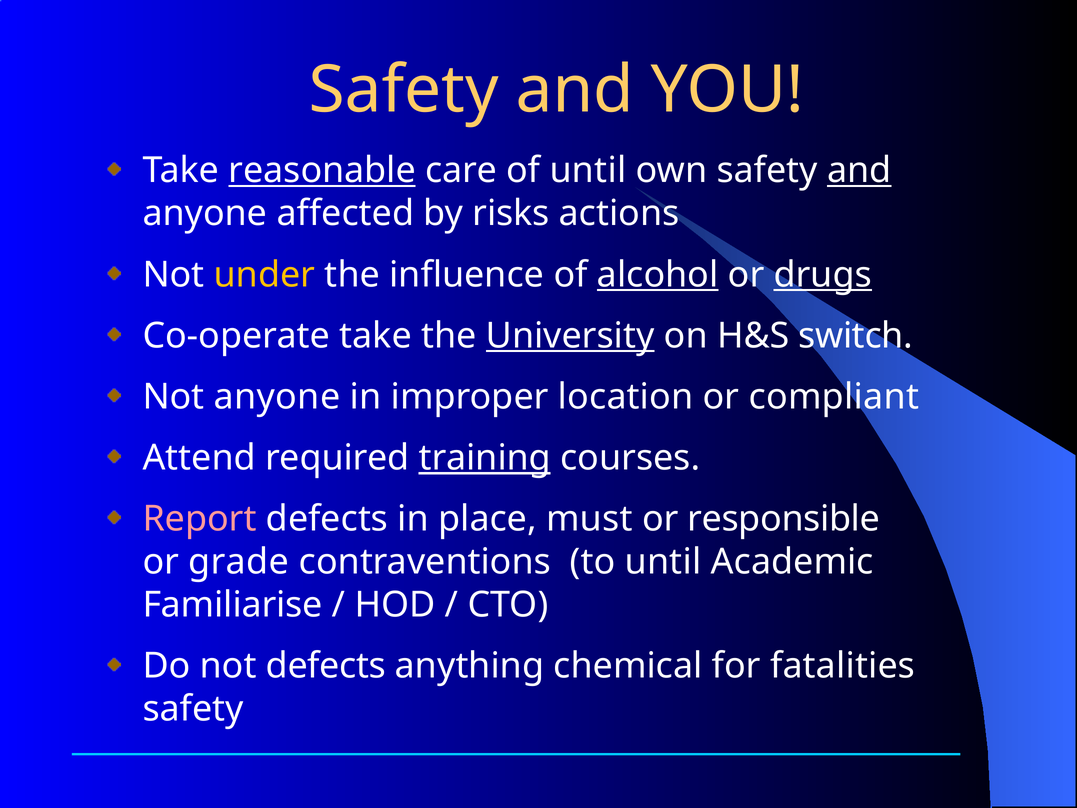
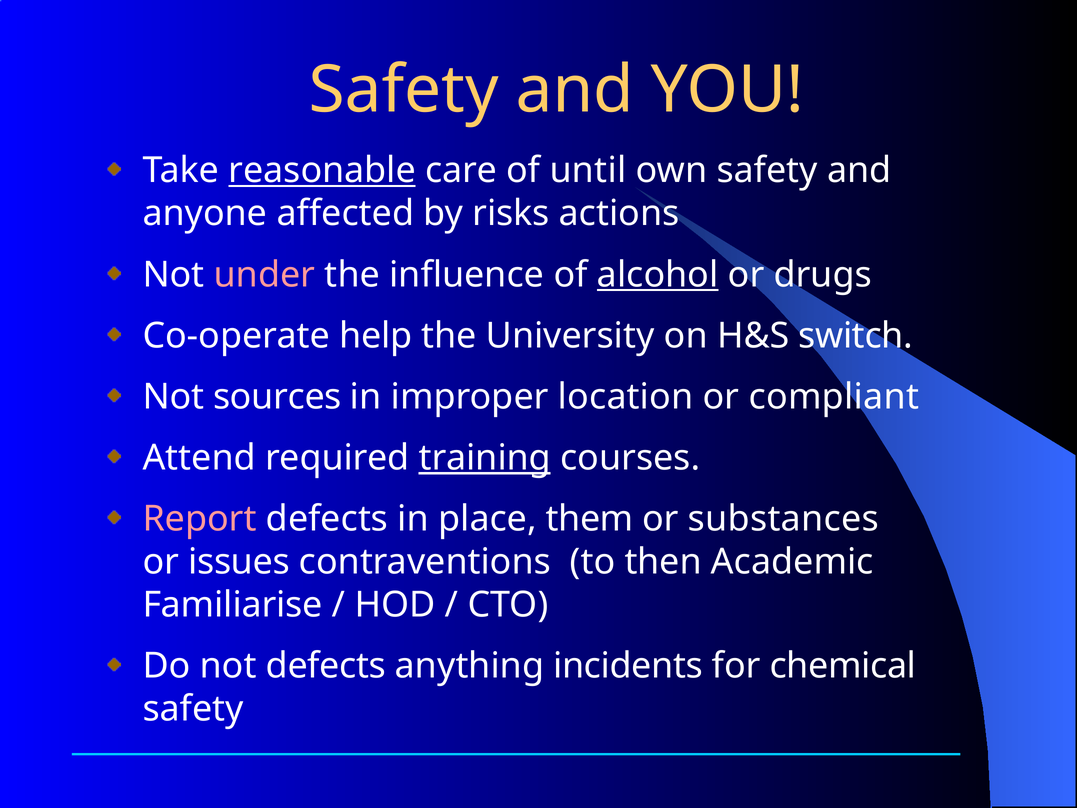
and at (859, 170) underline: present -> none
under colour: yellow -> pink
drugs underline: present -> none
Co-operate take: take -> help
University underline: present -> none
Not anyone: anyone -> sources
must: must -> them
responsible: responsible -> substances
grade: grade -> issues
to until: until -> then
chemical: chemical -> incidents
fatalities: fatalities -> chemical
